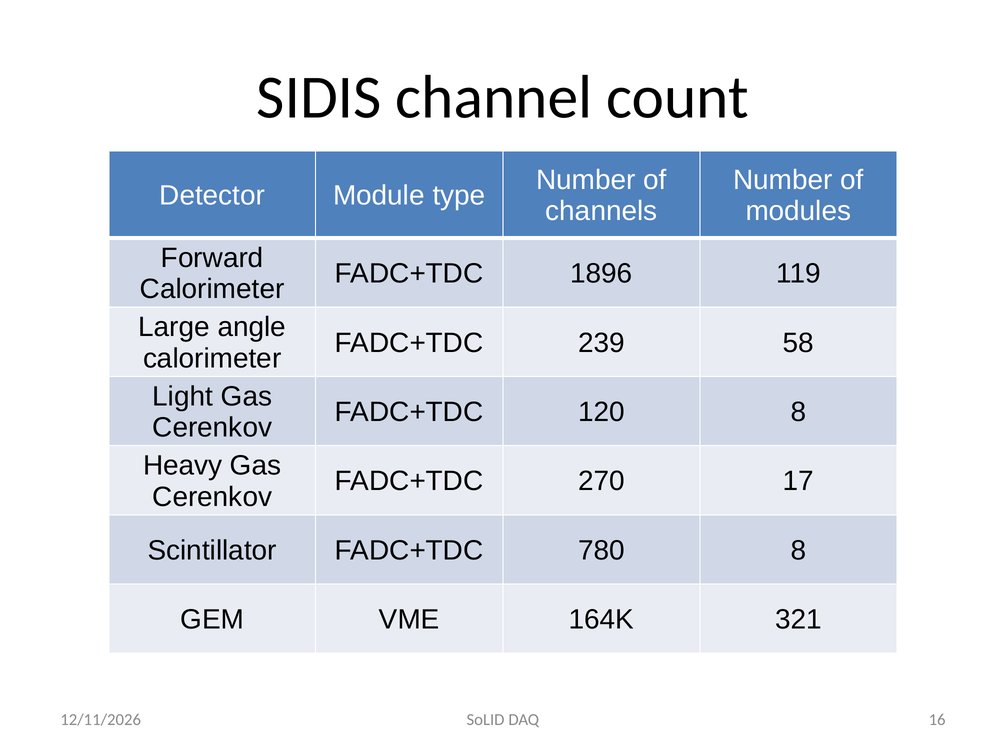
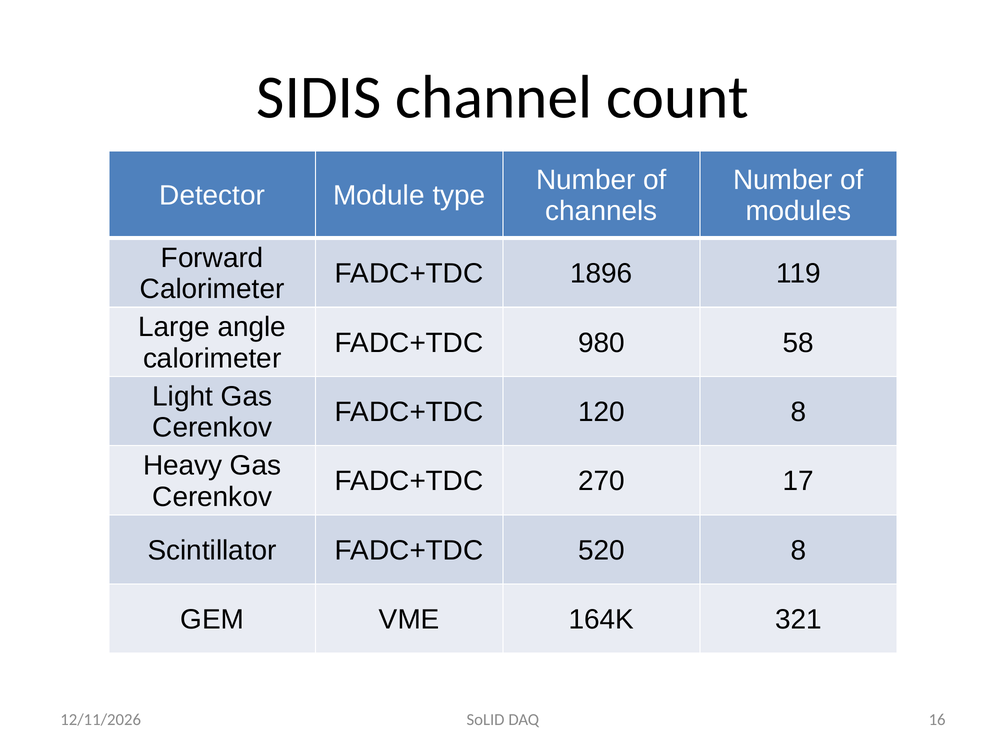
239: 239 -> 980
780: 780 -> 520
